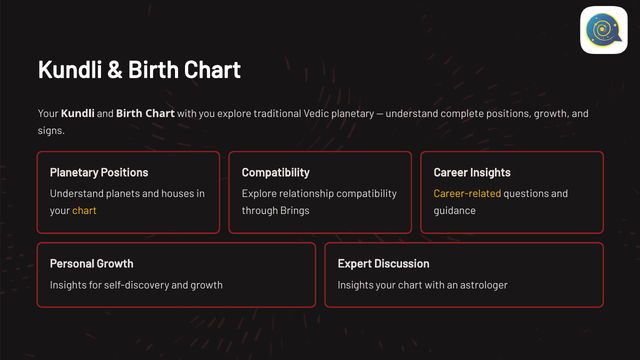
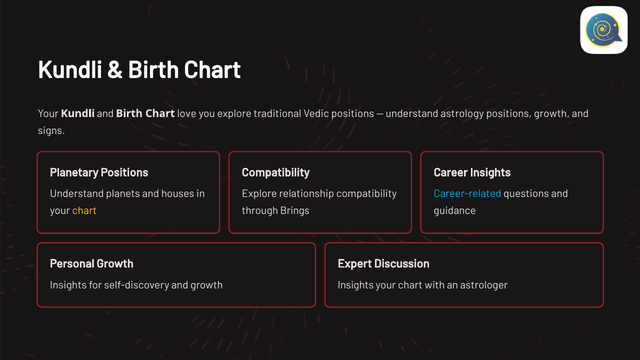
Birth Chart with: with -> love
Vedic planetary: planetary -> positions
complete: complete -> astrology
Career-related colour: yellow -> light blue
